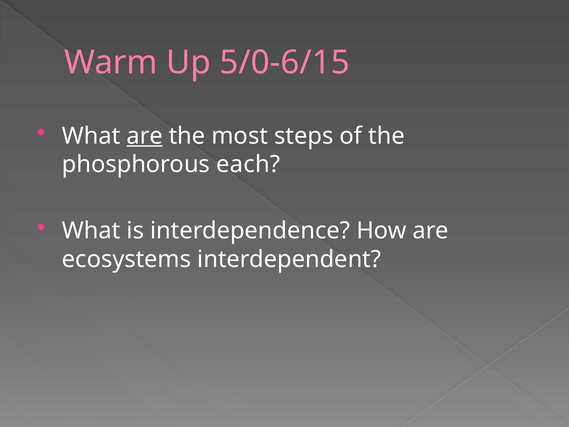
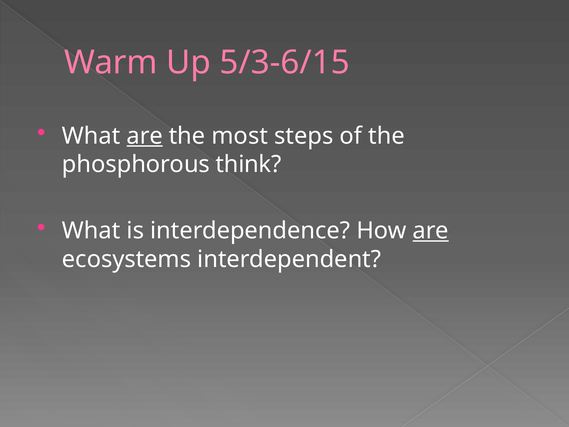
5/0-6/15: 5/0-6/15 -> 5/3-6/15
each: each -> think
are at (431, 231) underline: none -> present
